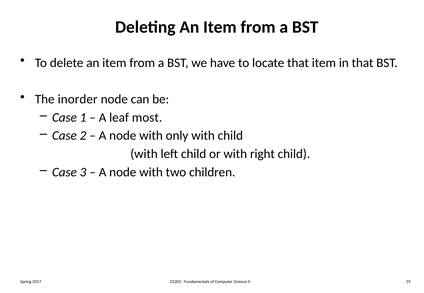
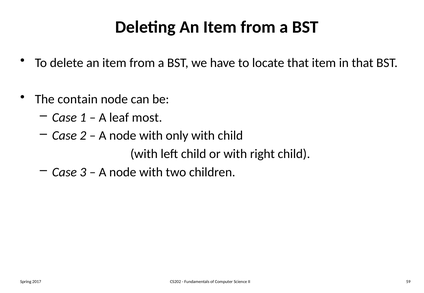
inorder: inorder -> contain
